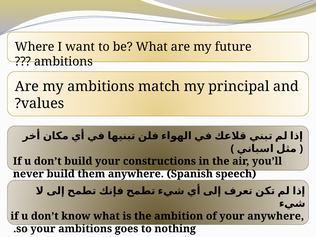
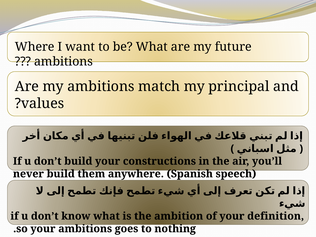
your anywhere: anywhere -> definition
